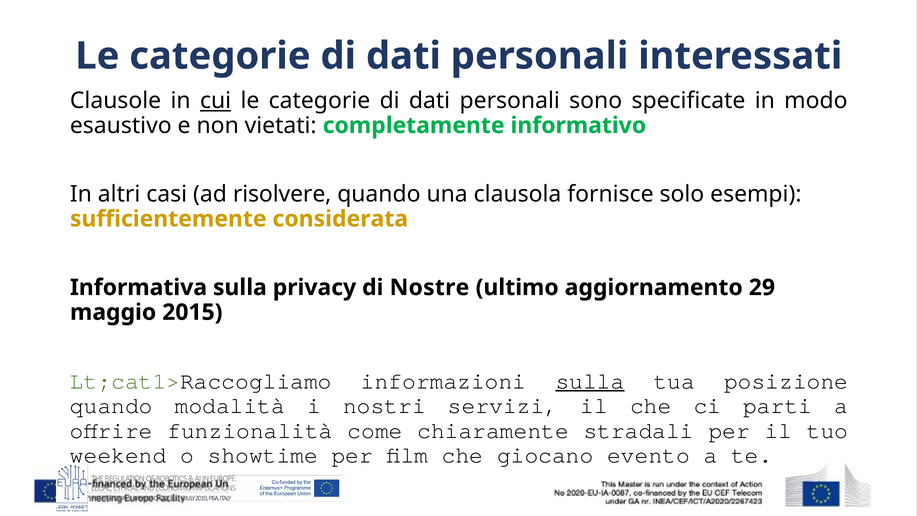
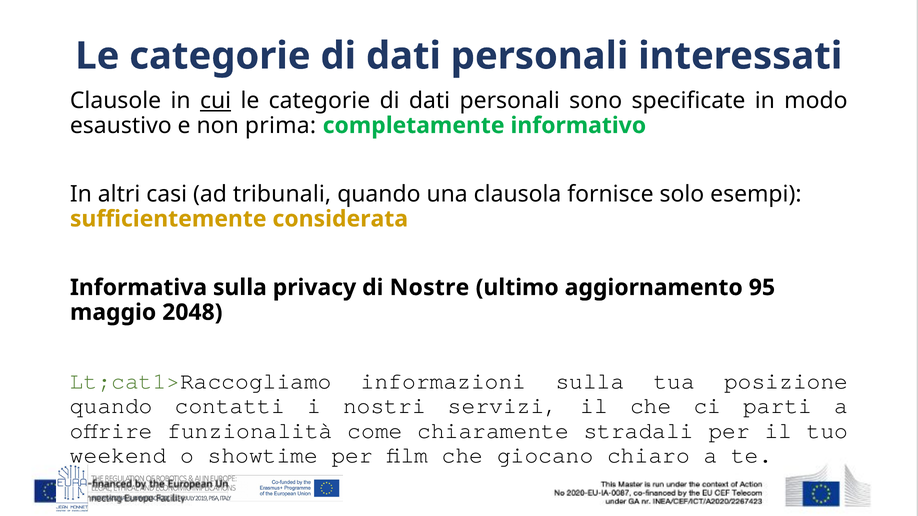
vietati: vietati -> prima
risolvere: risolvere -> tribunali
29: 29 -> 95
2015: 2015 -> 2048
sulla at (590, 381) underline: present -> none
modalità: modalità -> contatti
evento: evento -> chiaro
